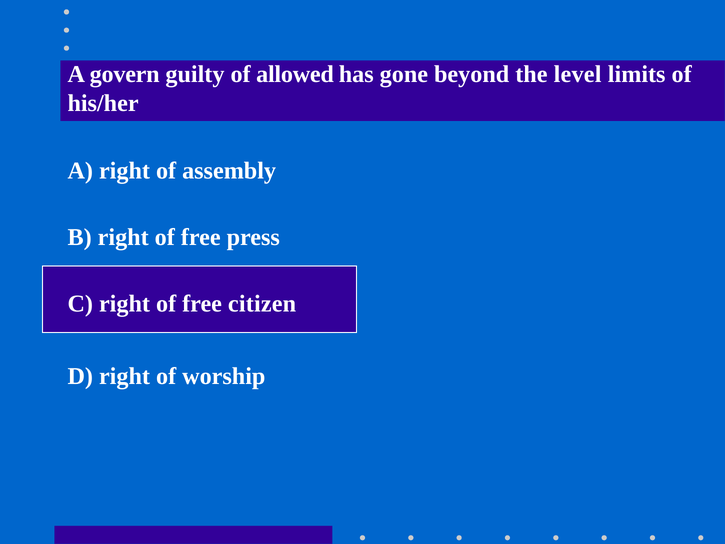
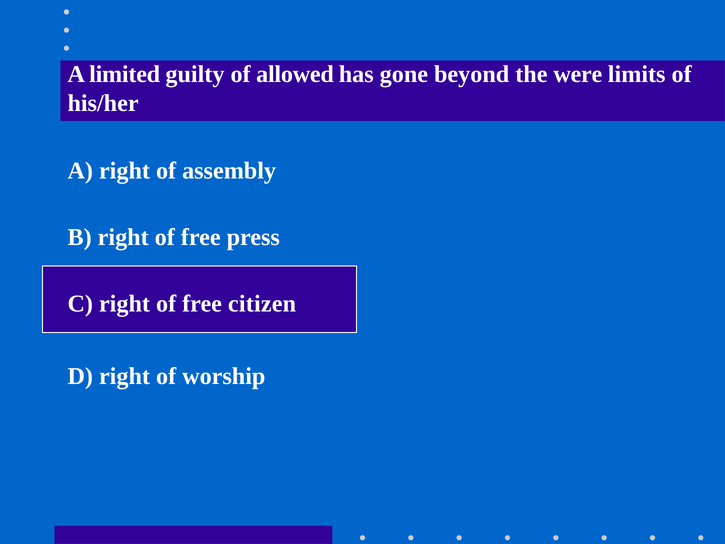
govern: govern -> limited
level: level -> were
